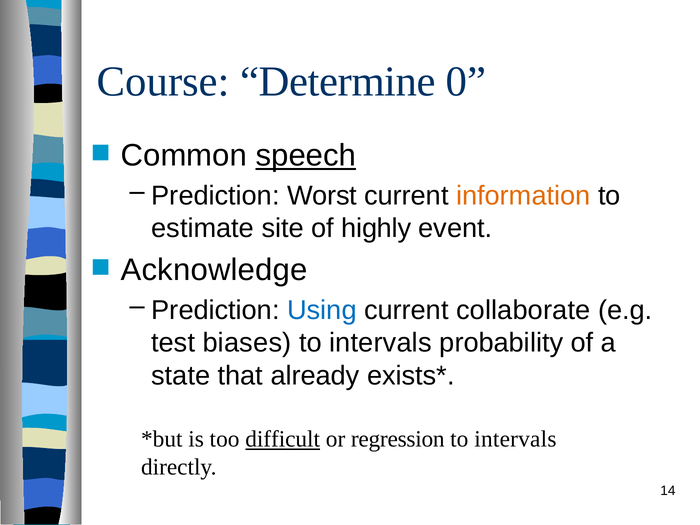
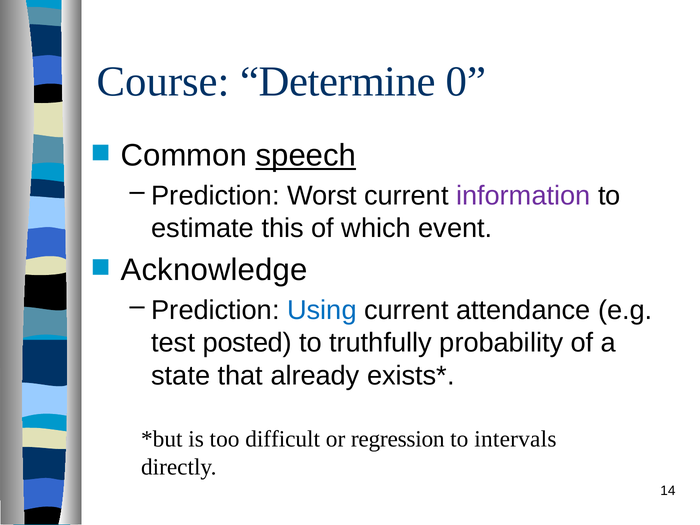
information colour: orange -> purple
site: site -> this
highly: highly -> which
collaborate: collaborate -> attendance
biases: biases -> posted
intervals at (380, 343): intervals -> truthfully
difficult underline: present -> none
